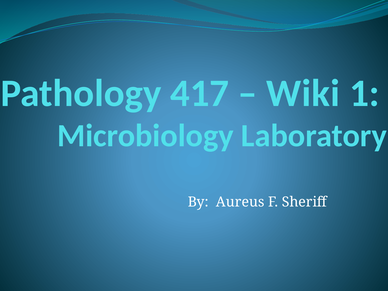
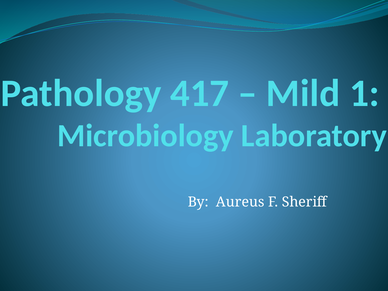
Wiki: Wiki -> Mild
